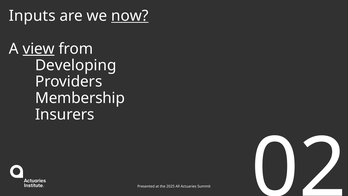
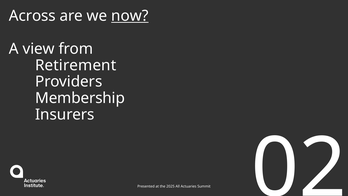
Inputs: Inputs -> Across
view underline: present -> none
Developing: Developing -> Retirement
